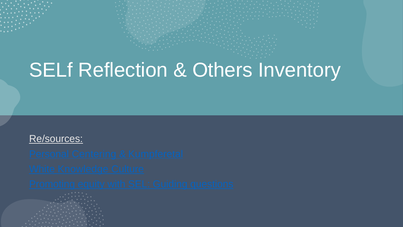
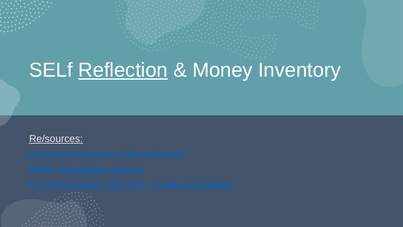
Reflection underline: none -> present
Others: Others -> Money
Centering: Centering -> Response
